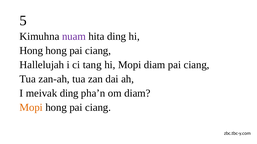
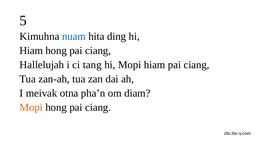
nuam colour: purple -> blue
Hong at (31, 51): Hong -> Hiam
Mopi diam: diam -> hiam
meivak ding: ding -> otna
